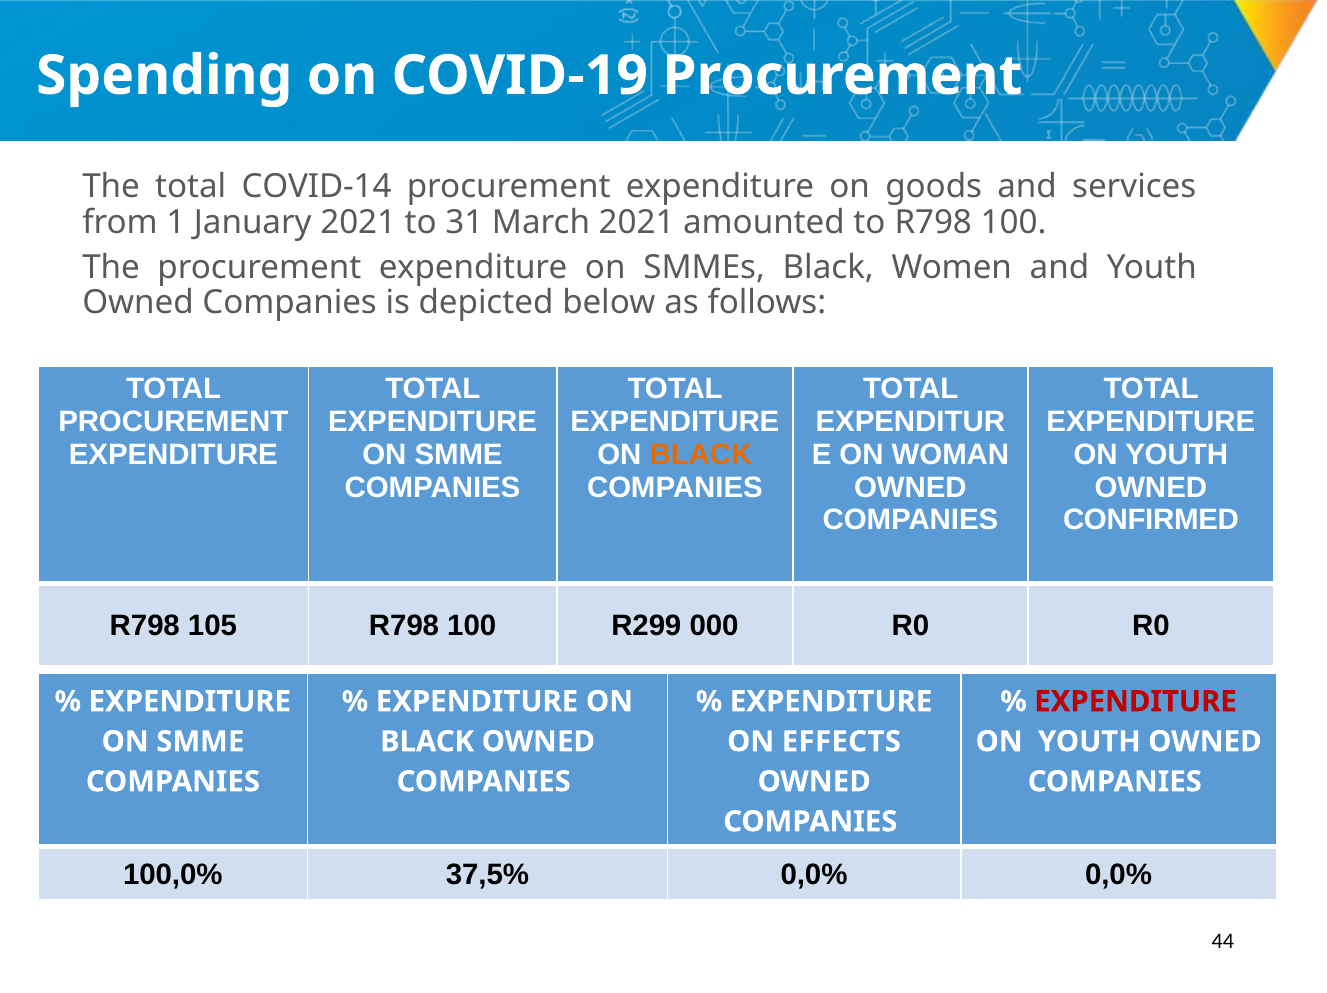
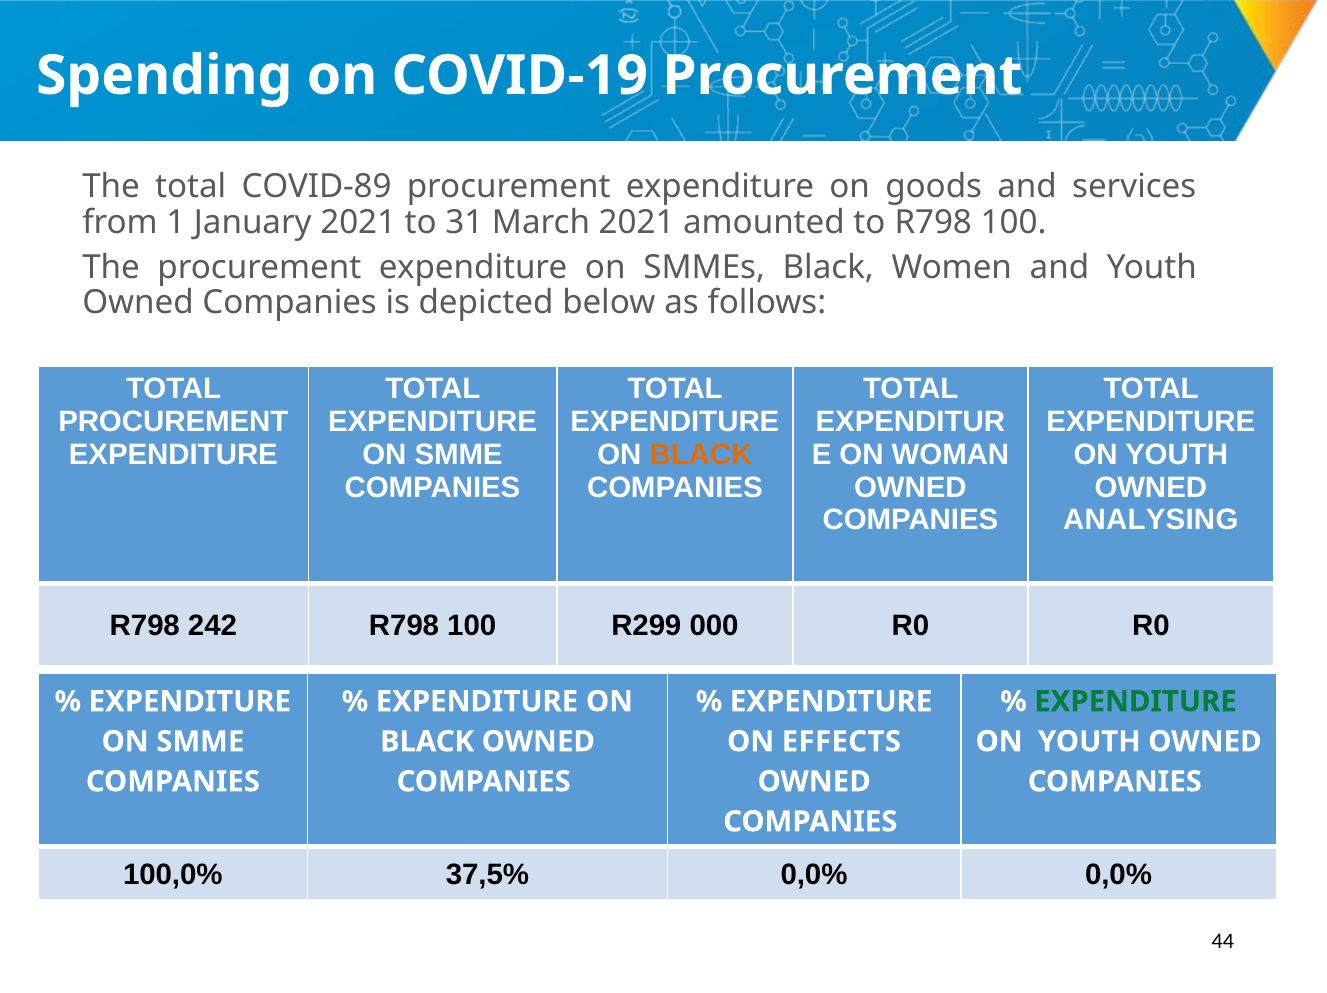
COVID-14: COVID-14 -> COVID-89
CONFIRMED: CONFIRMED -> ANALYSING
105: 105 -> 242
EXPENDITURE at (1136, 701) colour: red -> green
